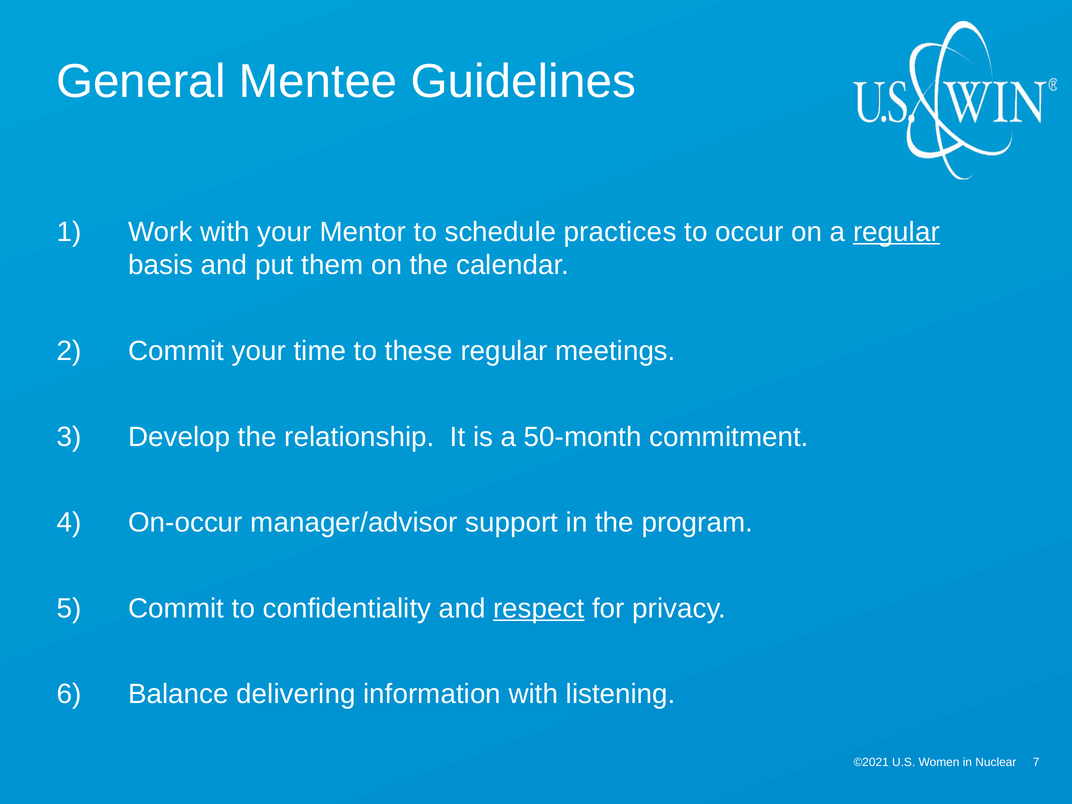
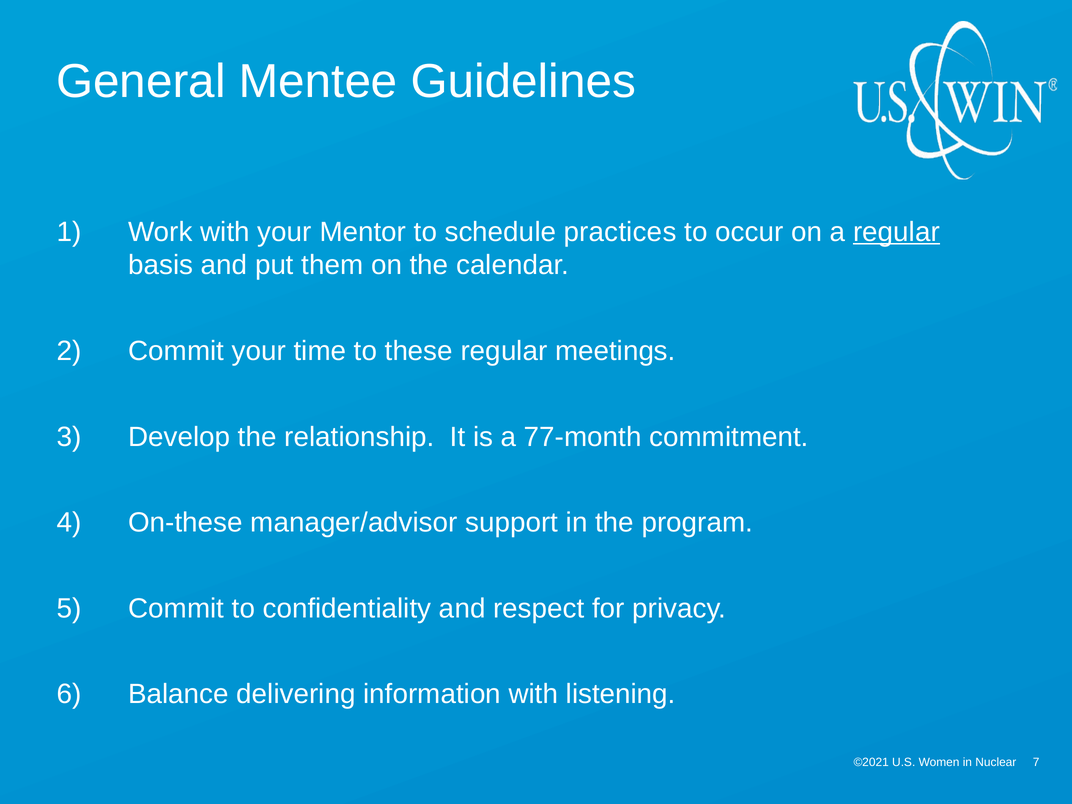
50-month: 50-month -> 77-month
On-occur: On-occur -> On-these
respect underline: present -> none
